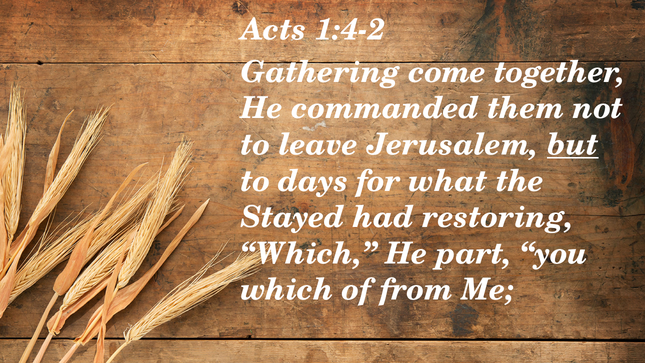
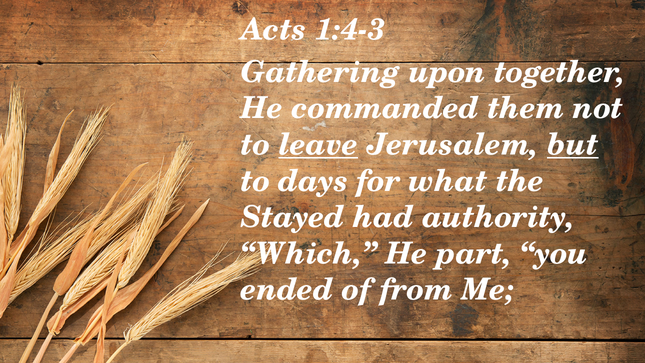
1:4-2: 1:4-2 -> 1:4-3
come: come -> upon
leave underline: none -> present
restoring: restoring -> authority
which at (287, 290): which -> ended
